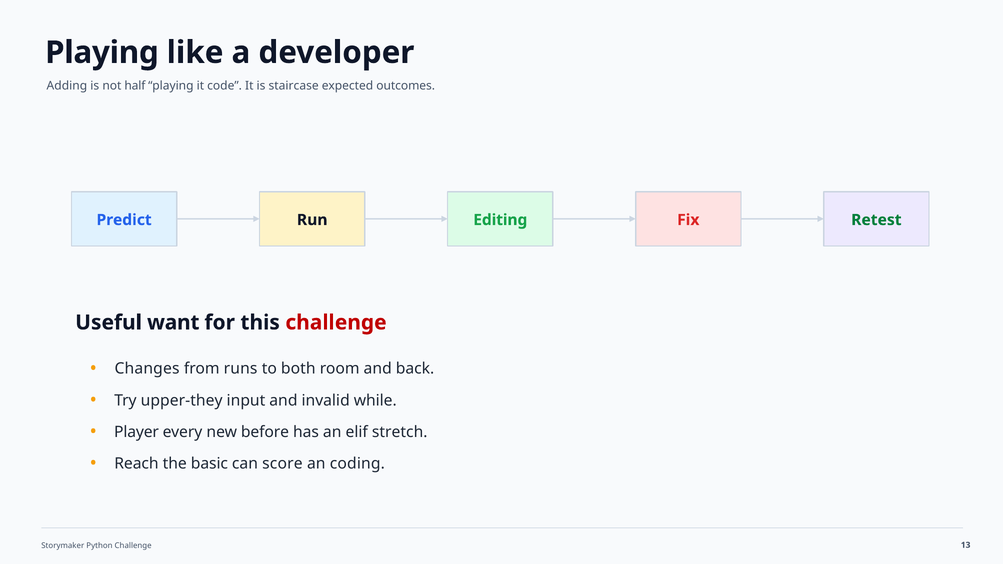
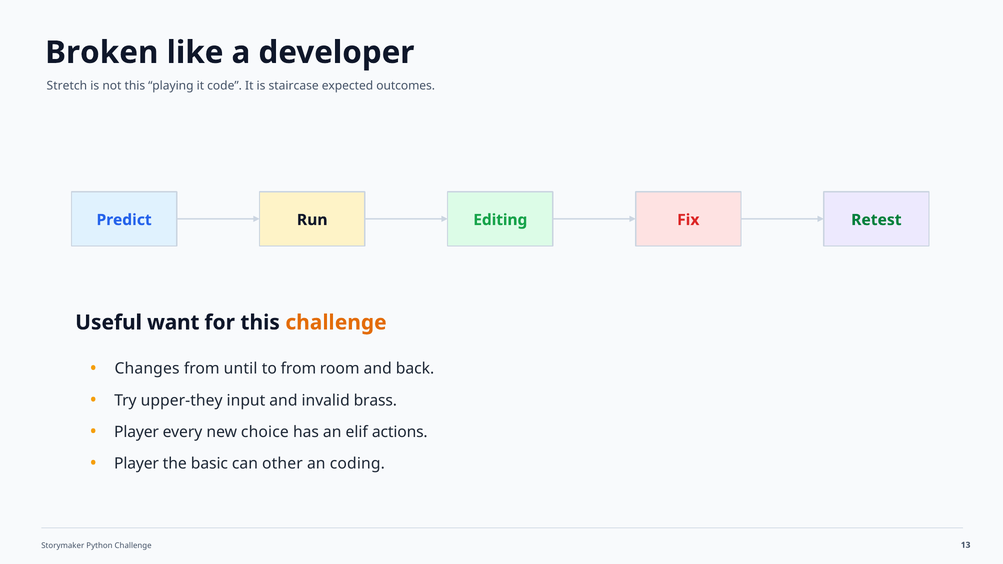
Playing at (102, 53): Playing -> Broken
Adding: Adding -> Stretch
not half: half -> this
challenge at (336, 323) colour: red -> orange
runs: runs -> until
to both: both -> from
while: while -> brass
before: before -> choice
stretch: stretch -> actions
Reach at (136, 464): Reach -> Player
score: score -> other
